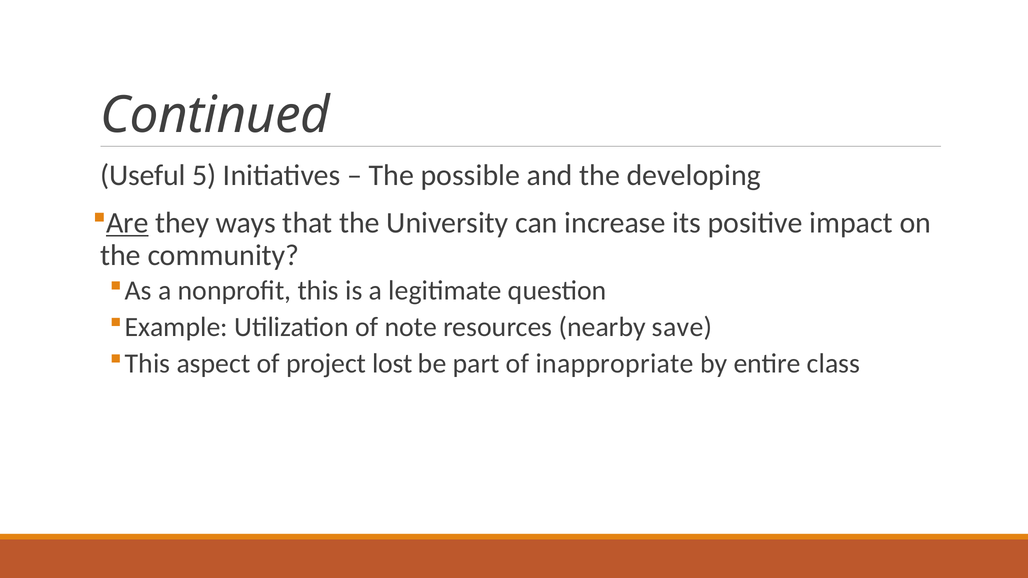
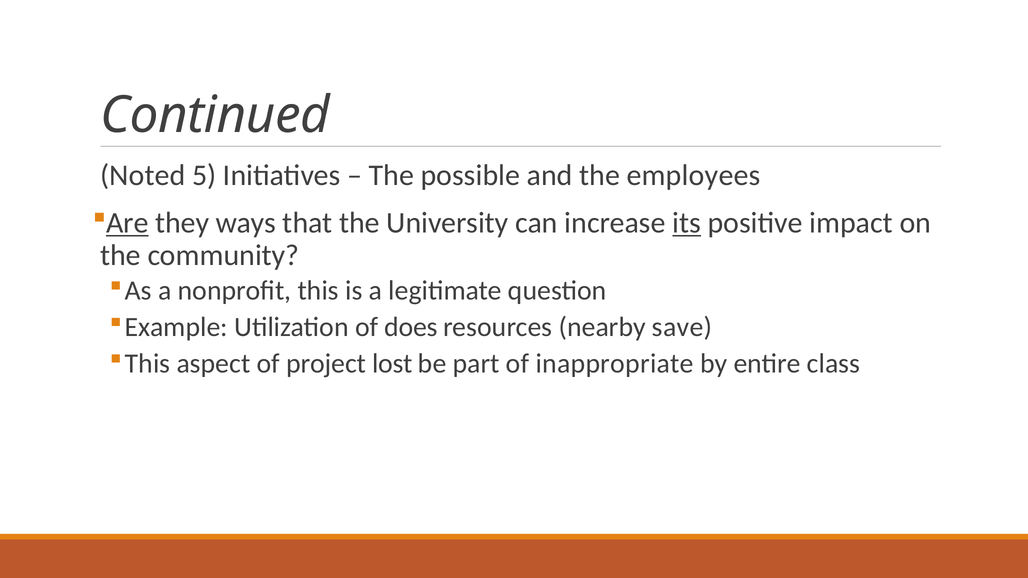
Useful: Useful -> Noted
developing: developing -> employees
its underline: none -> present
note: note -> does
